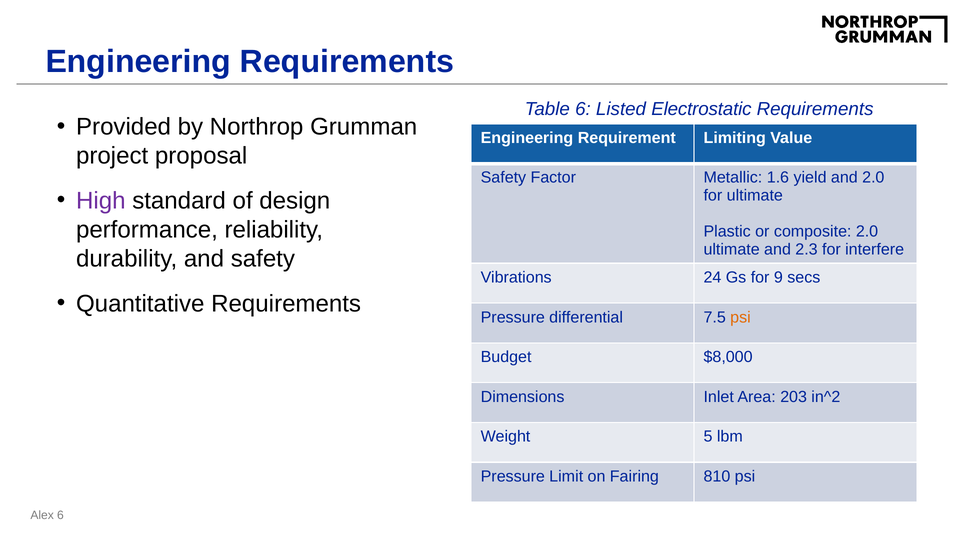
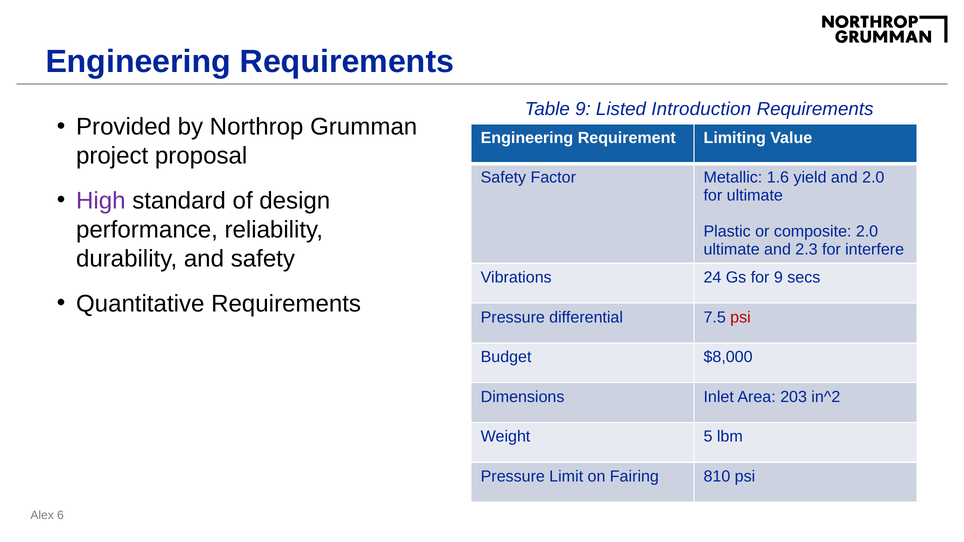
Table 6: 6 -> 9
Electrostatic: Electrostatic -> Introduction
psi at (741, 317) colour: orange -> red
